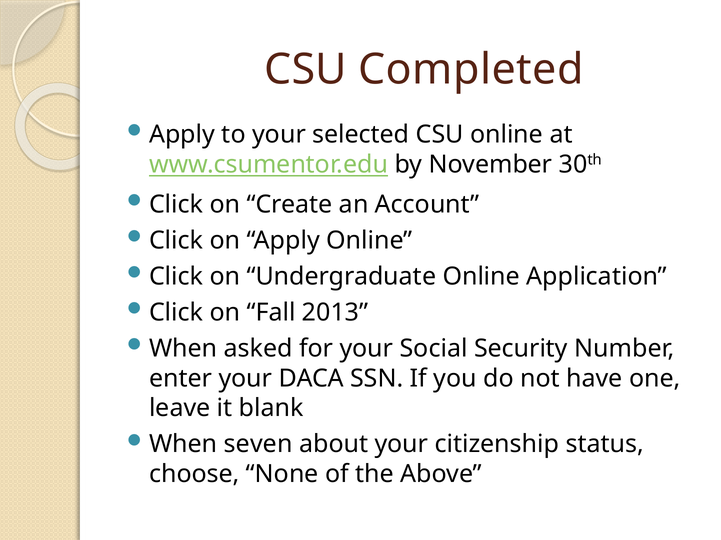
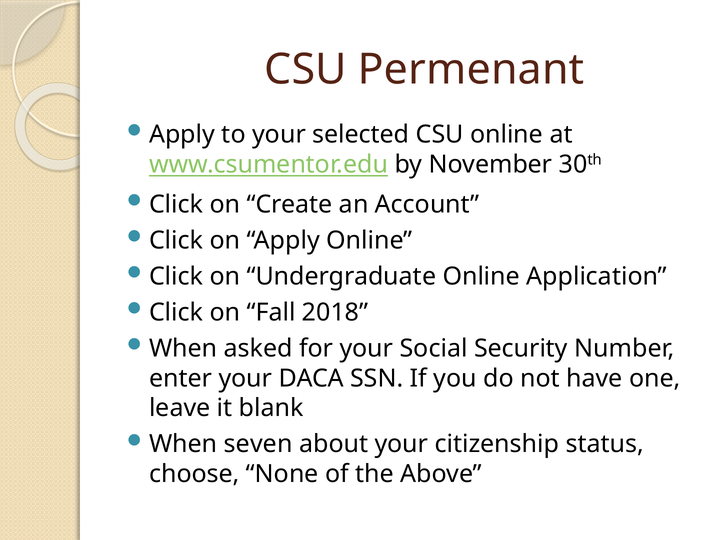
Completed: Completed -> Permenant
2013: 2013 -> 2018
